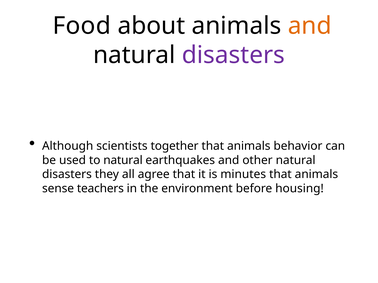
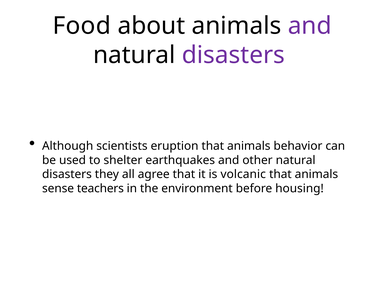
and at (310, 26) colour: orange -> purple
together: together -> eruption
to natural: natural -> shelter
minutes: minutes -> volcanic
